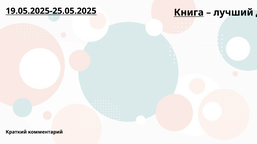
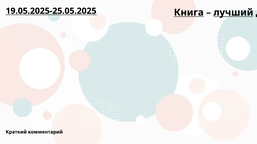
лучший underline: none -> present
